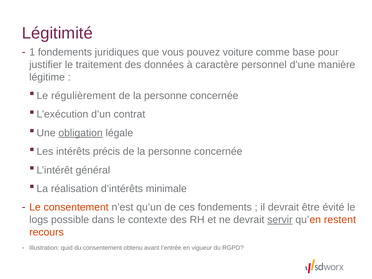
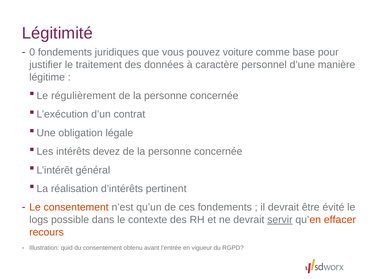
1: 1 -> 0
obligation underline: present -> none
précis: précis -> devez
minimale: minimale -> pertinent
restent: restent -> effacer
